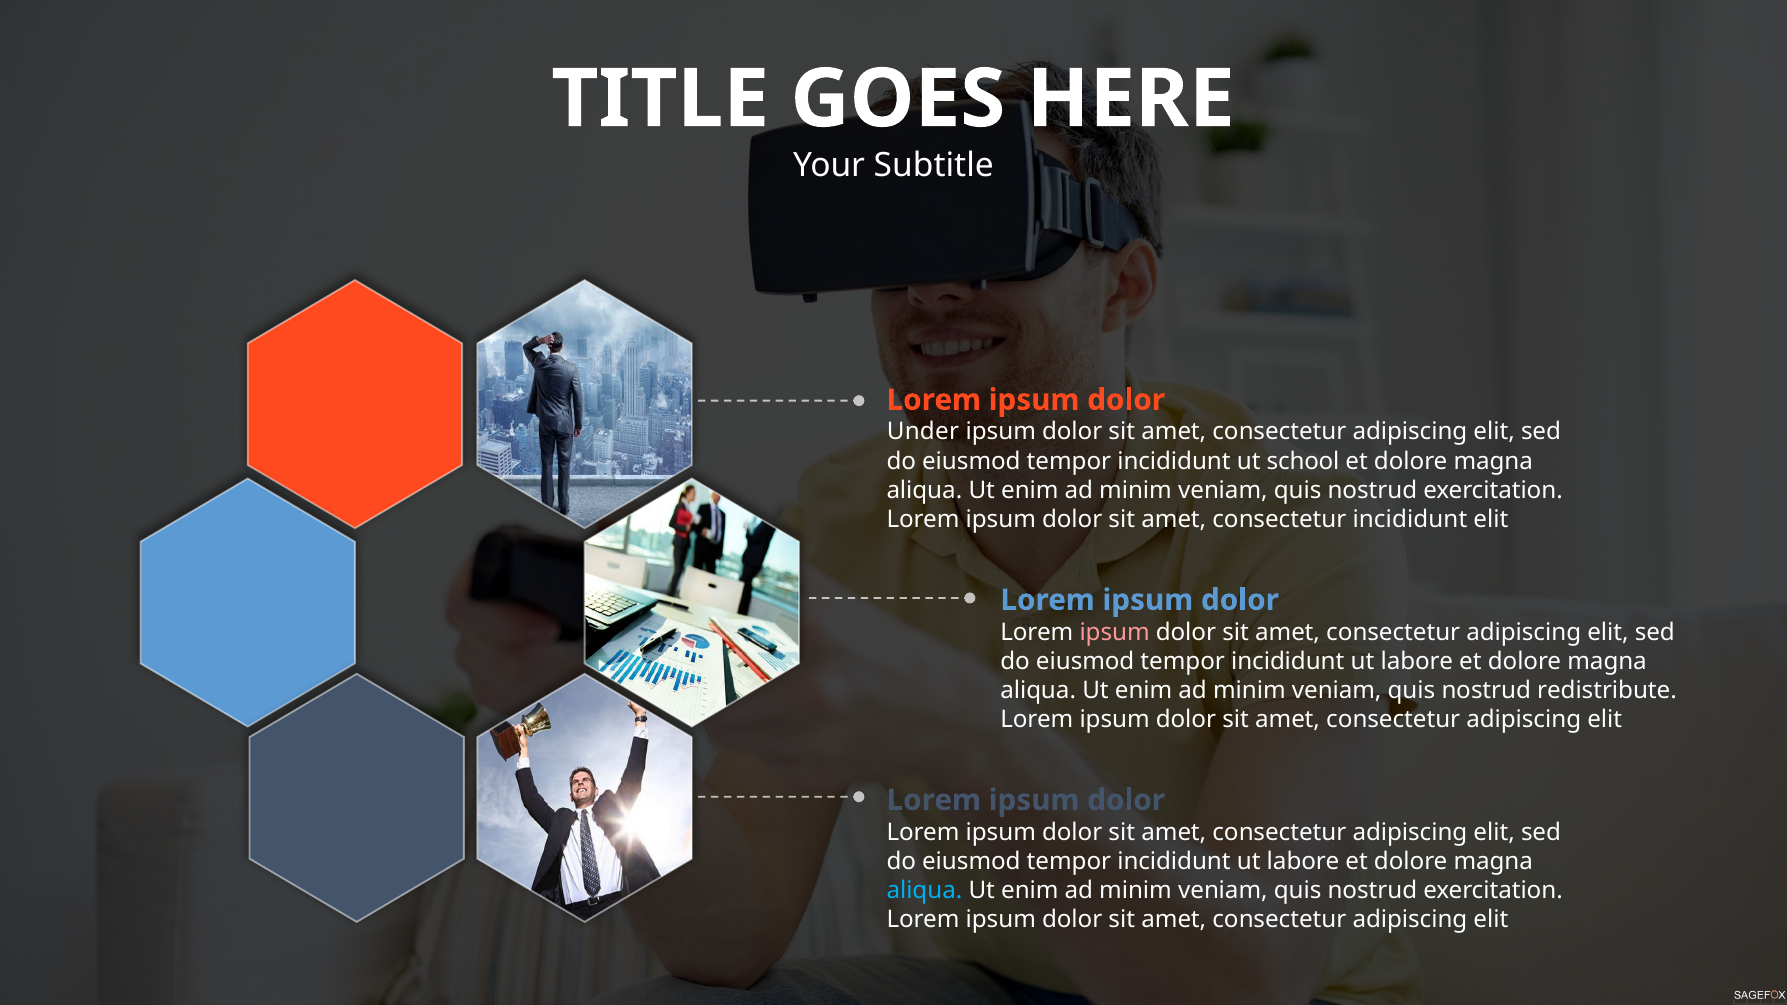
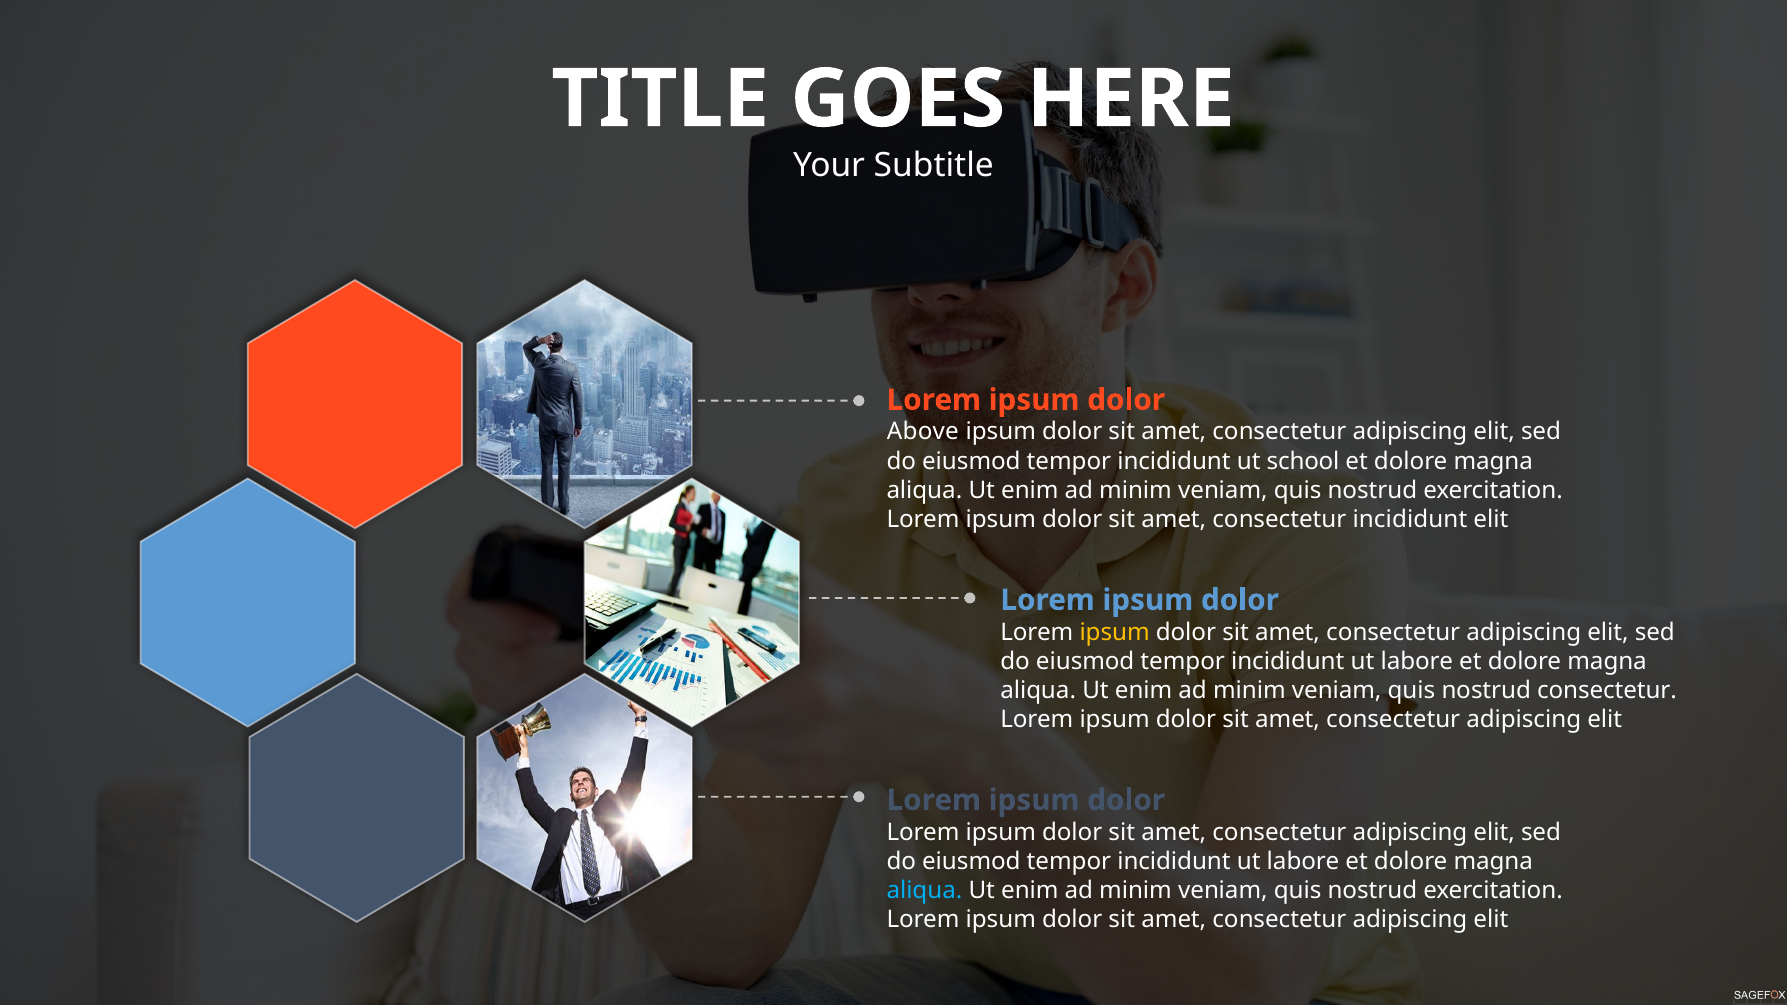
Under: Under -> Above
ipsum at (1115, 632) colour: pink -> yellow
nostrud redistribute: redistribute -> consectetur
